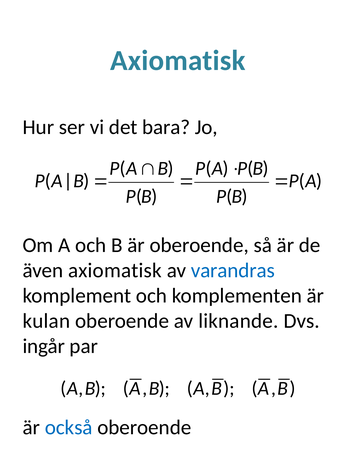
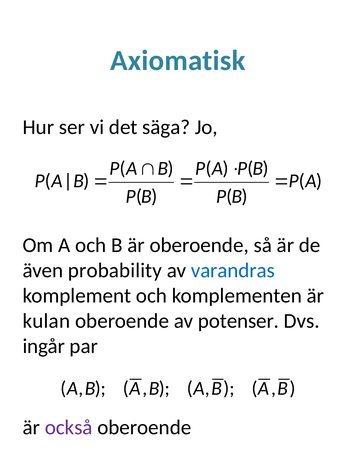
bara: bara -> säga
även axiomatisk: axiomatisk -> probability
liknande: liknande -> potenser
också colour: blue -> purple
